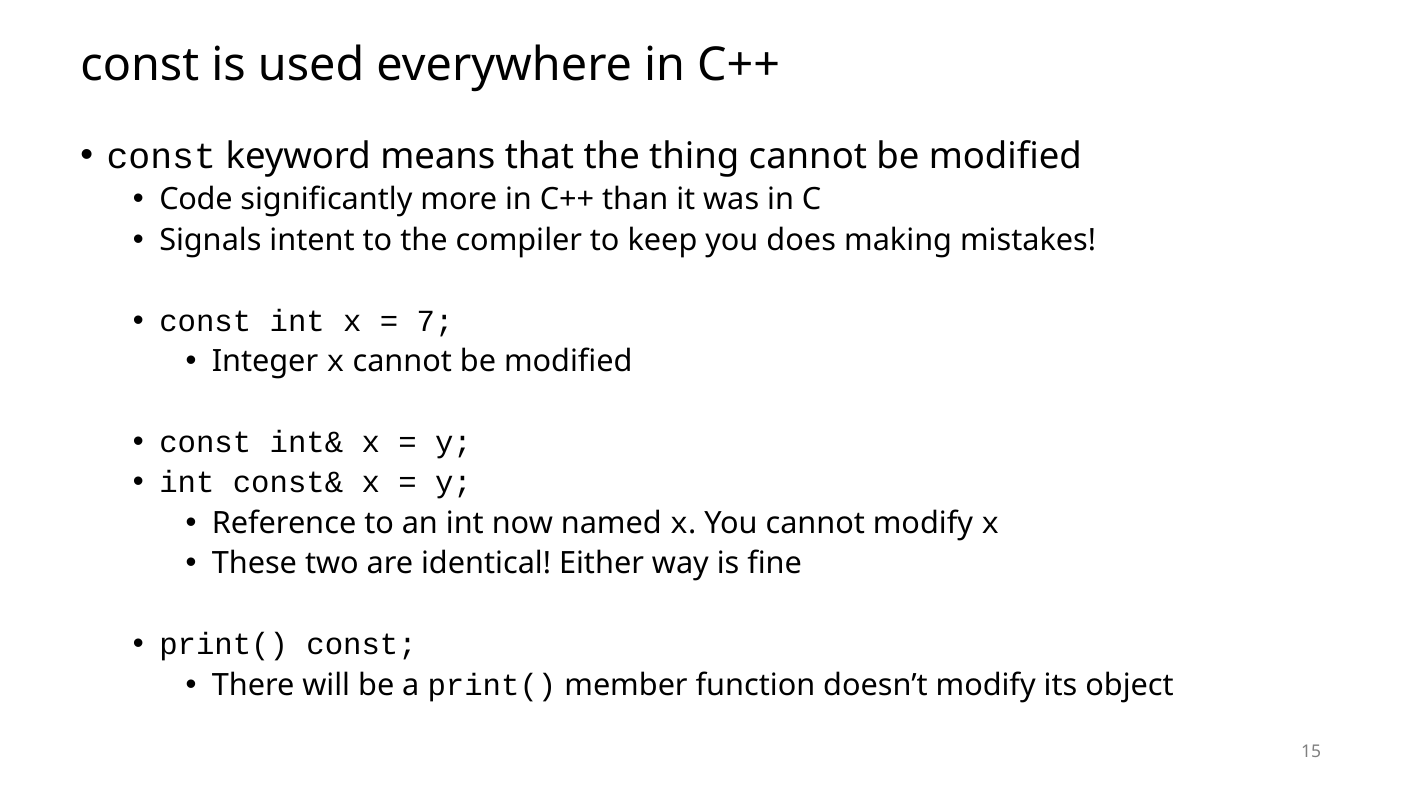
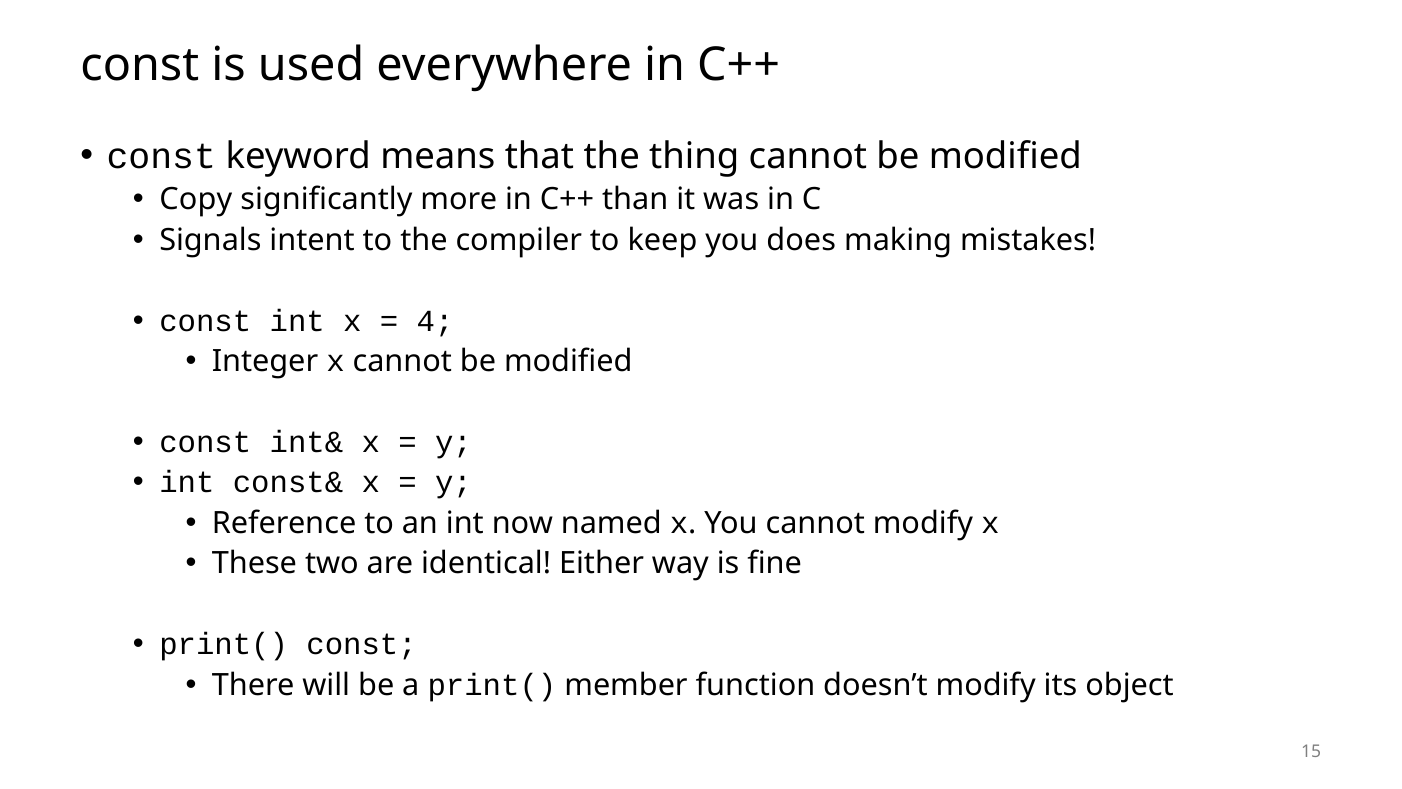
Code: Code -> Copy
7: 7 -> 4
